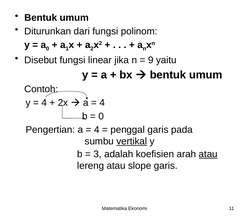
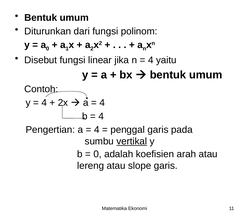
9 at (151, 60): 9 -> 4
0 at (101, 116): 0 -> 4
3 at (98, 154): 3 -> 0
atau at (208, 154) underline: present -> none
